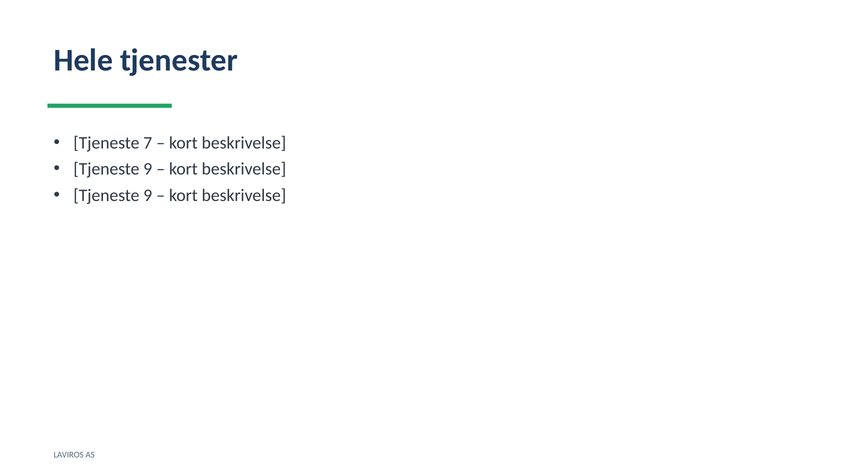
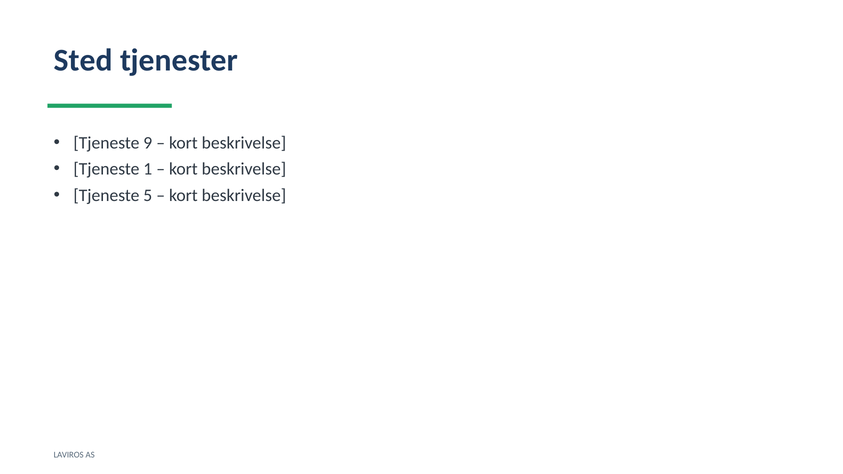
Hele: Hele -> Sted
7: 7 -> 9
9 at (148, 169): 9 -> 1
9 at (148, 195): 9 -> 5
